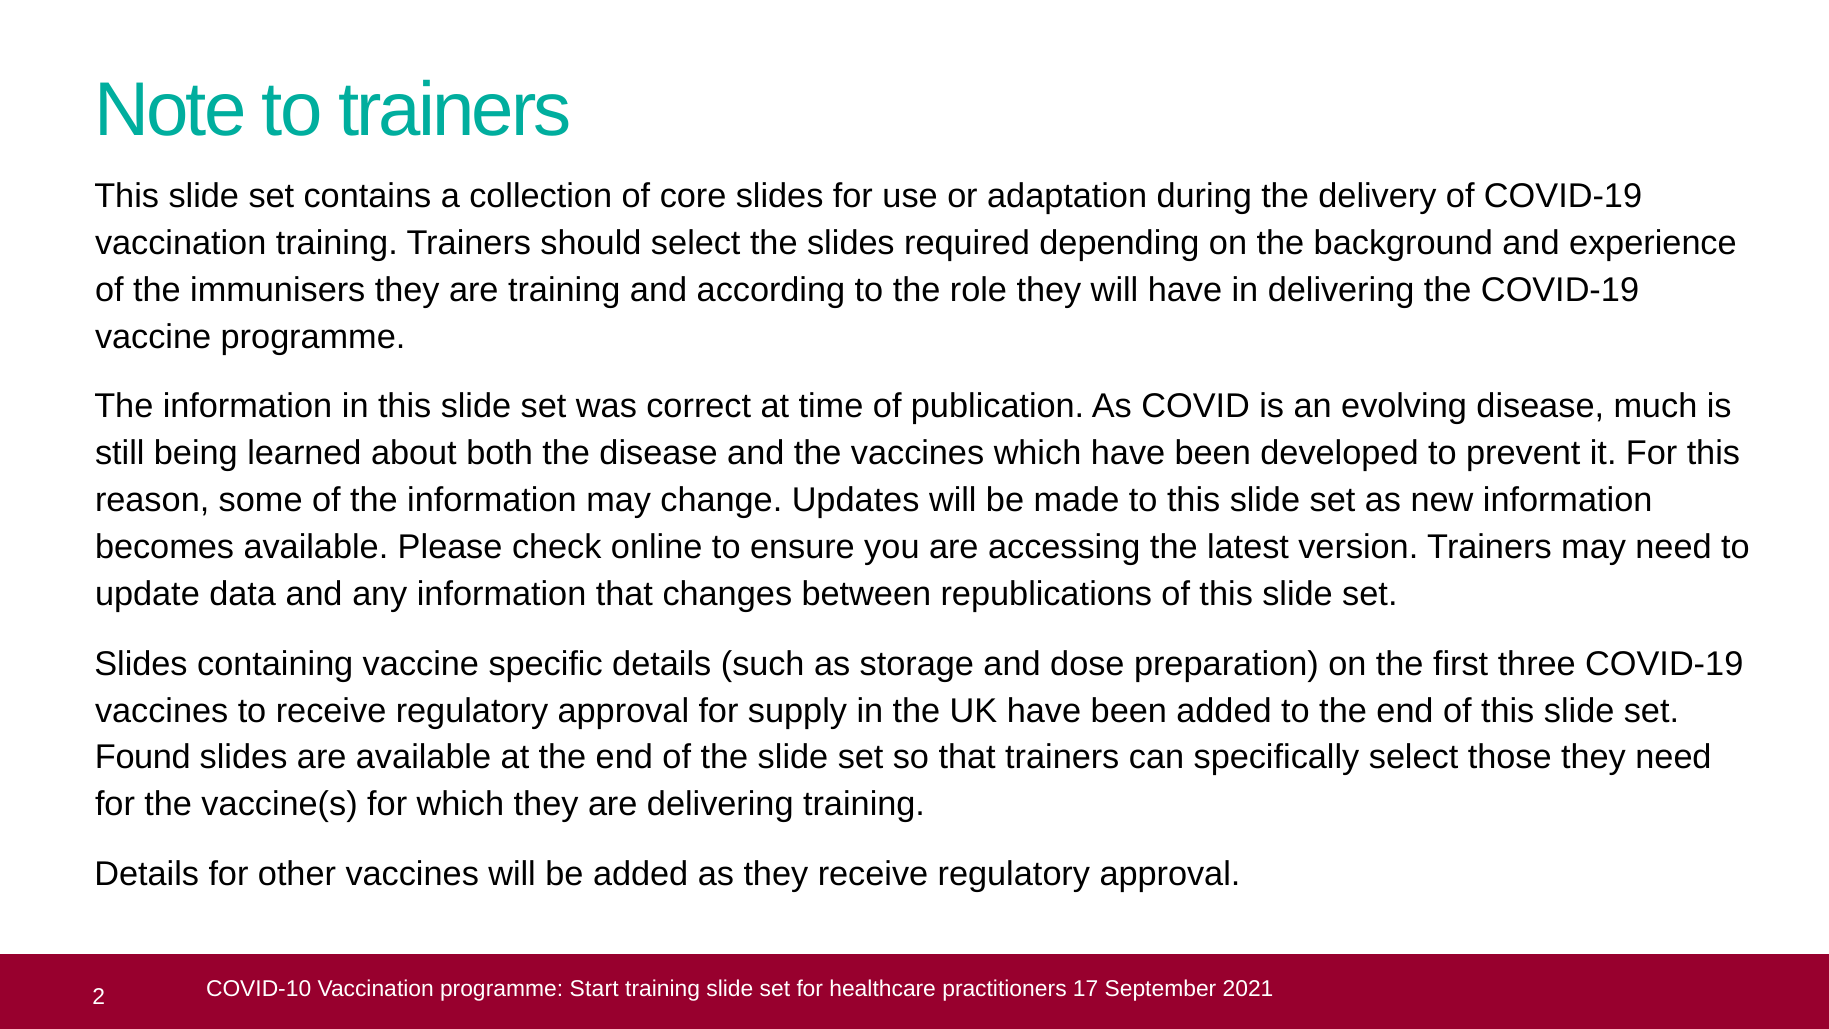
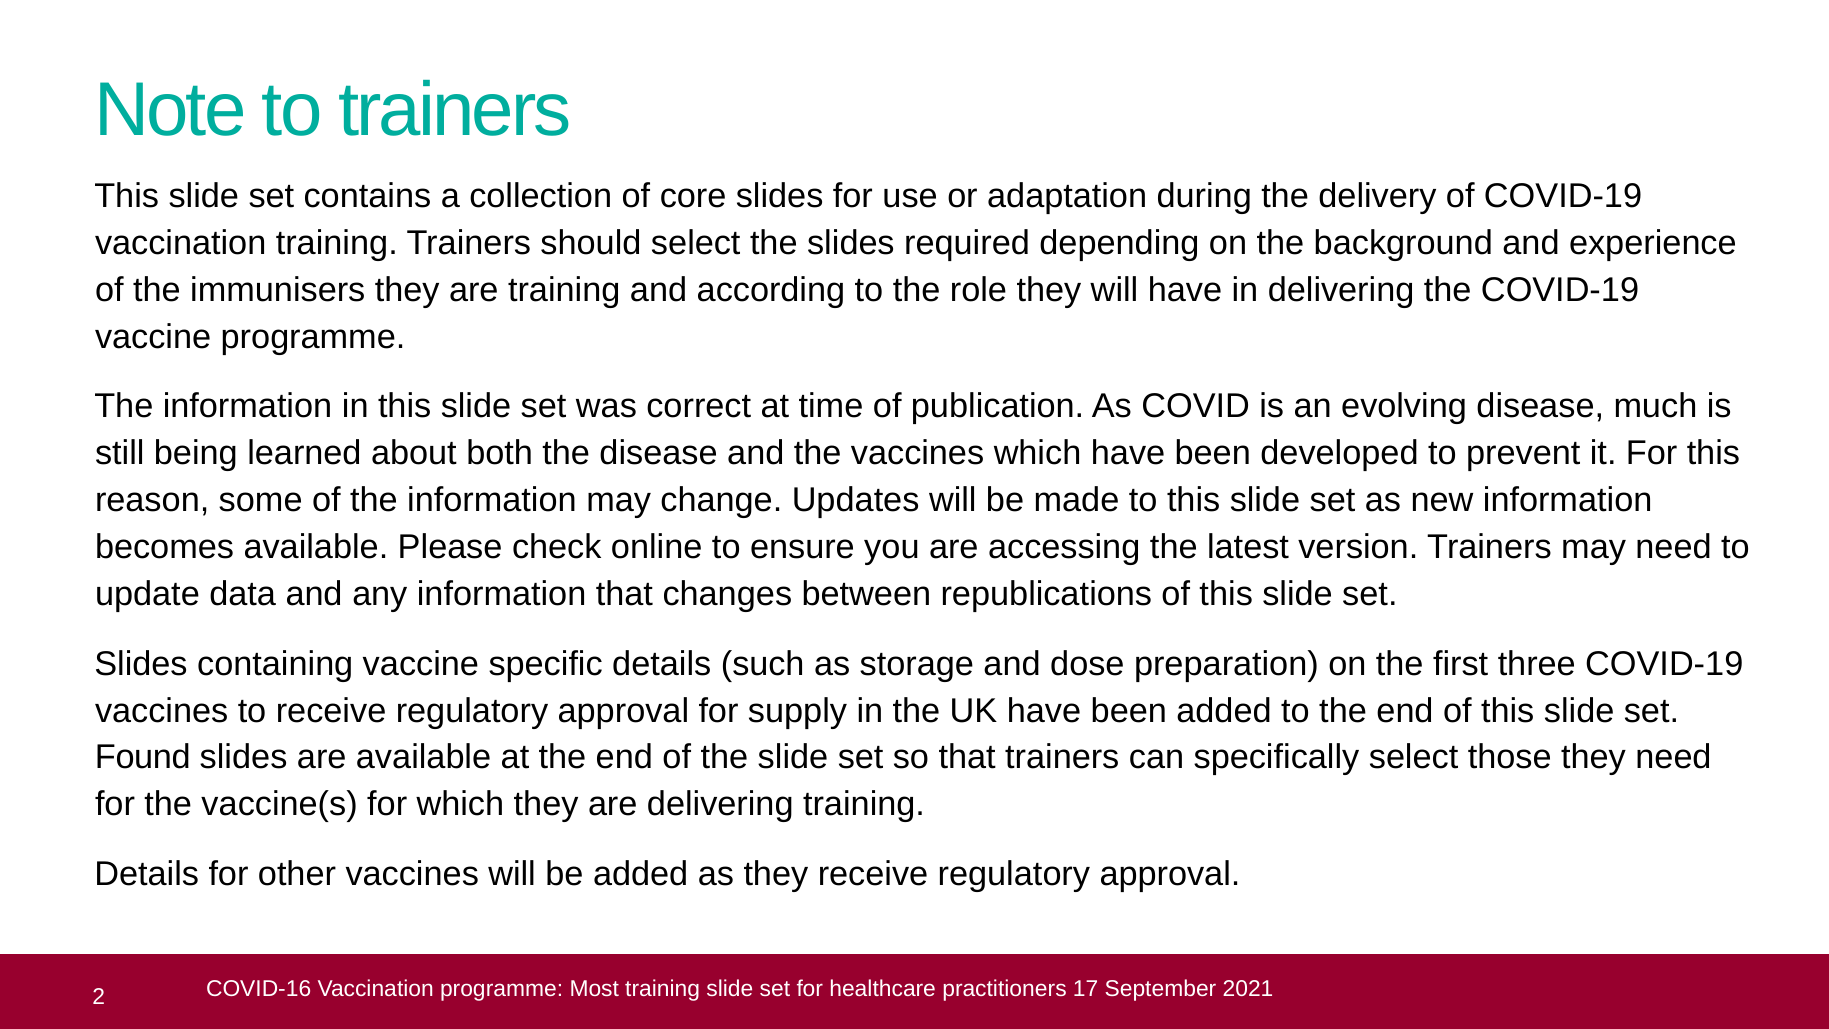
COVID-10: COVID-10 -> COVID-16
Start: Start -> Most
